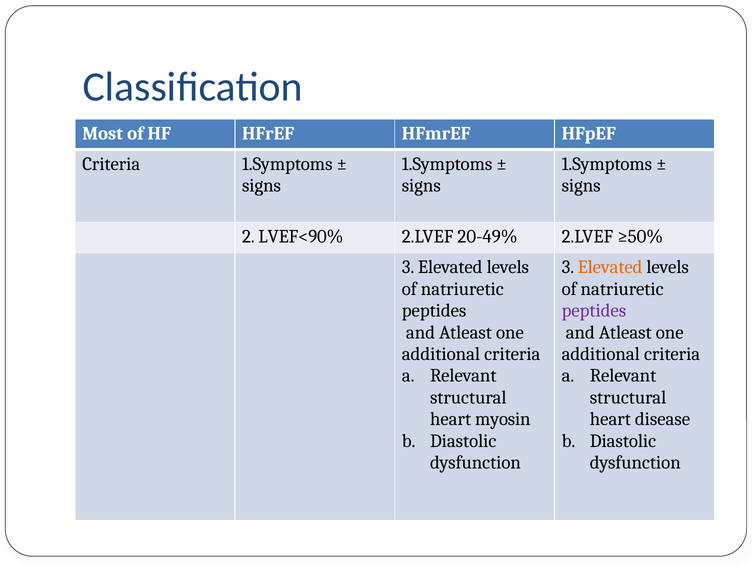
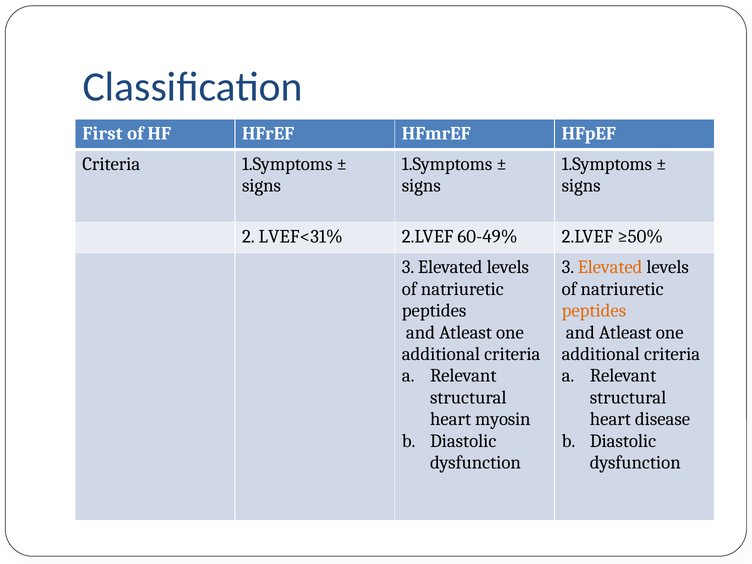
Most: Most -> First
LVEF<90%: LVEF<90% -> LVEF<31%
20-49%: 20-49% -> 60-49%
peptides at (594, 311) colour: purple -> orange
